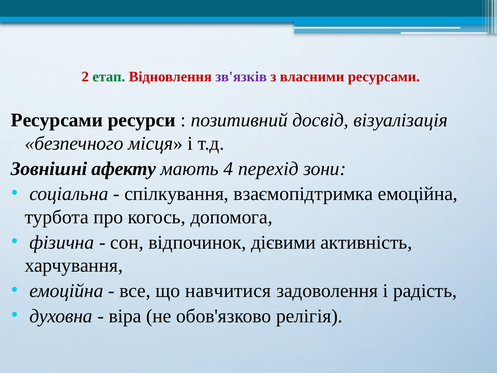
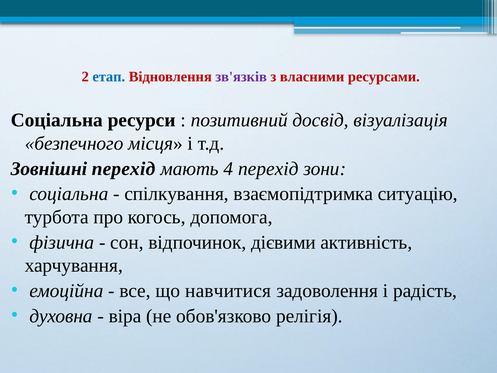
етап colour: green -> blue
Ресурсами at (57, 120): Ресурсами -> Соціальна
Зовнішні афекту: афекту -> перехід
взаємопідтримка емоційна: емоційна -> ситуацію
